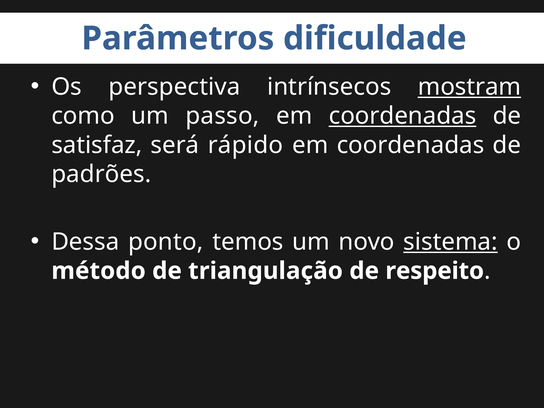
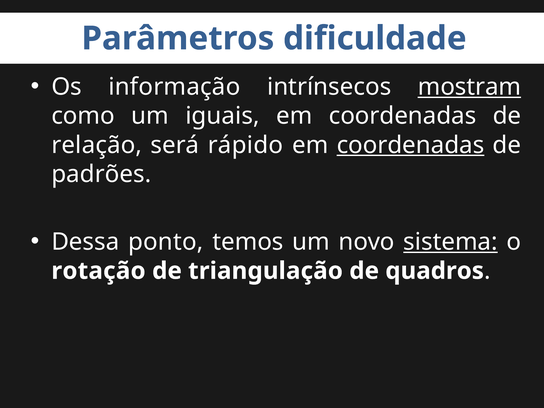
perspectiva: perspectiva -> informação
passo: passo -> iguais
coordenadas at (403, 116) underline: present -> none
satisfaz: satisfaz -> relação
coordenadas at (411, 145) underline: none -> present
método: método -> rotação
respeito: respeito -> quadros
